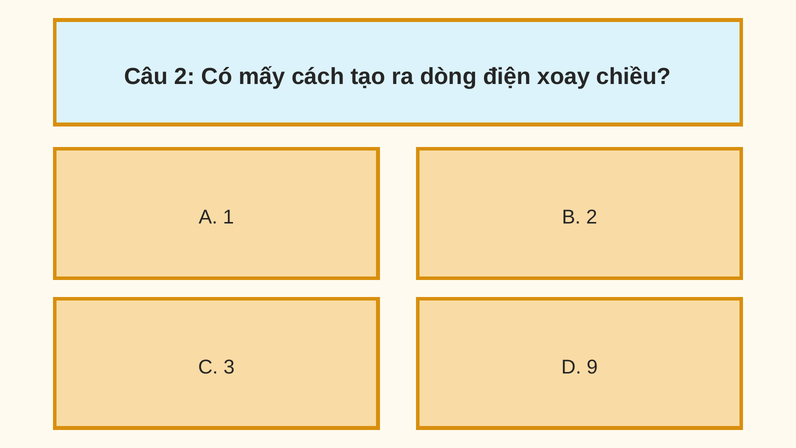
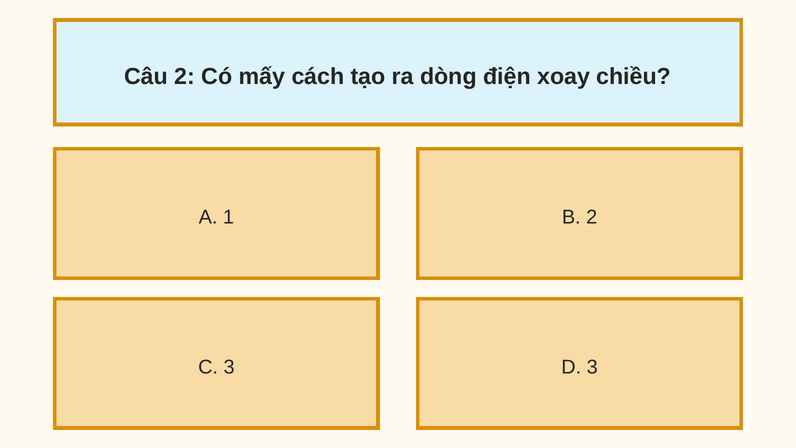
D 9: 9 -> 3
